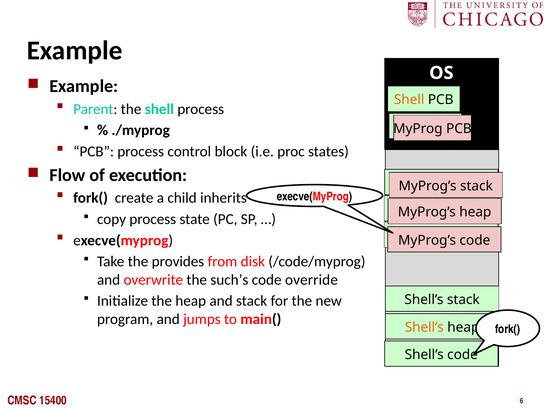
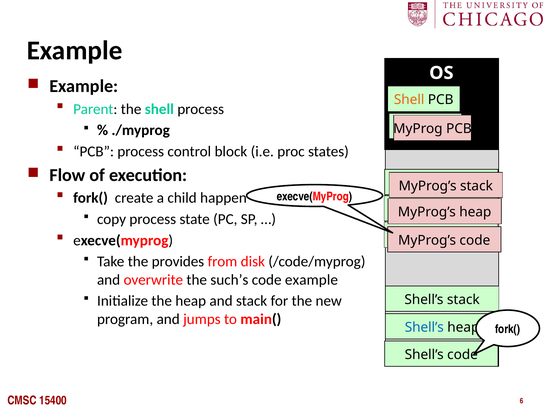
inherits: inherits -> happen
code override: override -> example
Shell’s at (424, 327) colour: orange -> blue
